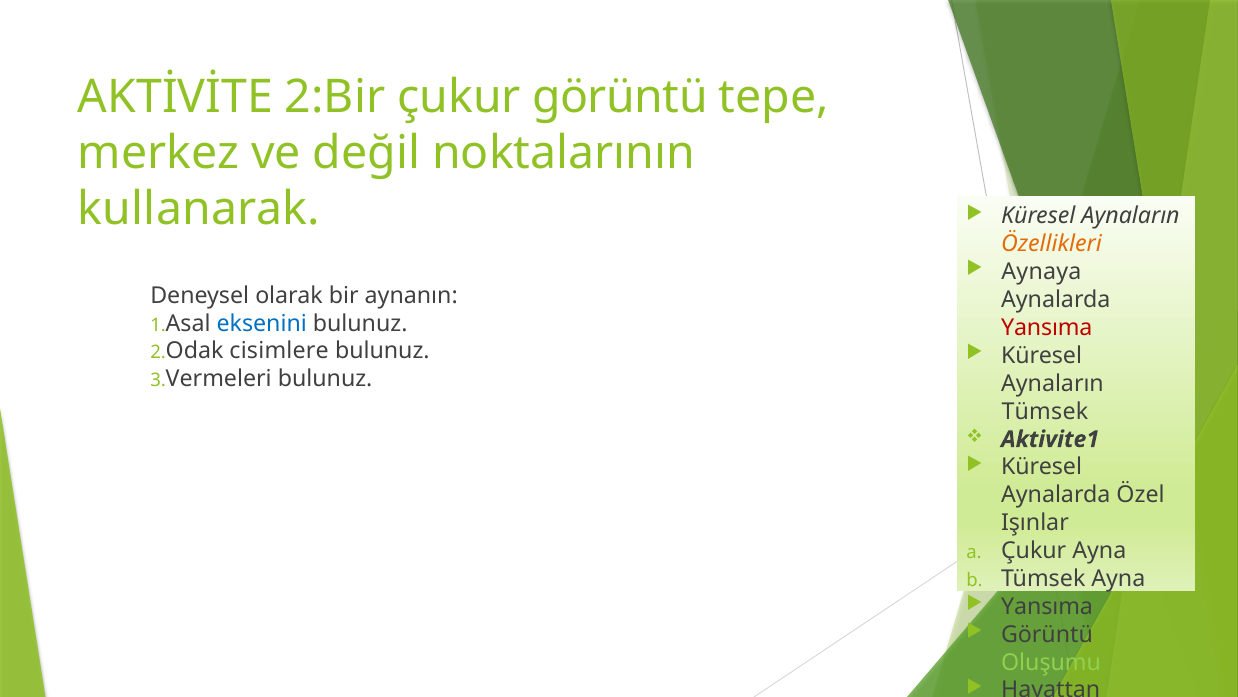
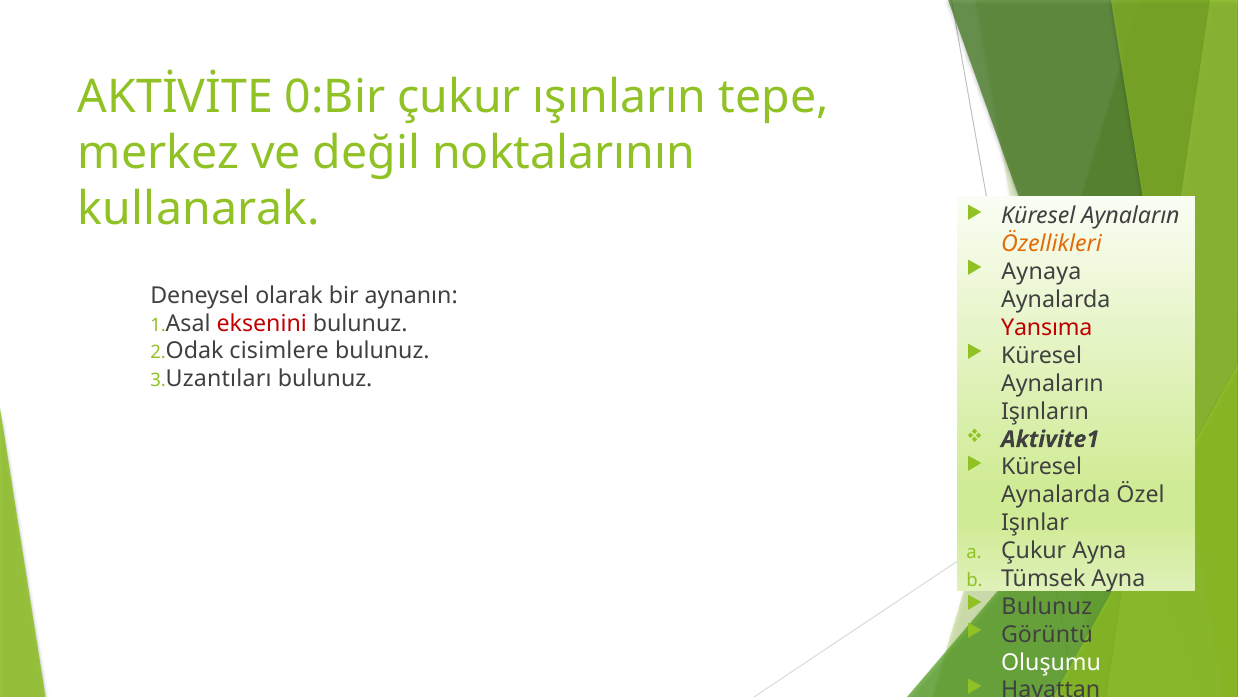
2:Bir: 2:Bir -> 0:Bir
çukur görüntü: görüntü -> ışınların
eksenini colour: blue -> red
Vermeleri: Vermeleri -> Uzantıları
Tümsek at (1045, 411): Tümsek -> Işınların
Yansıma at (1047, 606): Yansıma -> Bulunuz
Oluşumu colour: light green -> white
